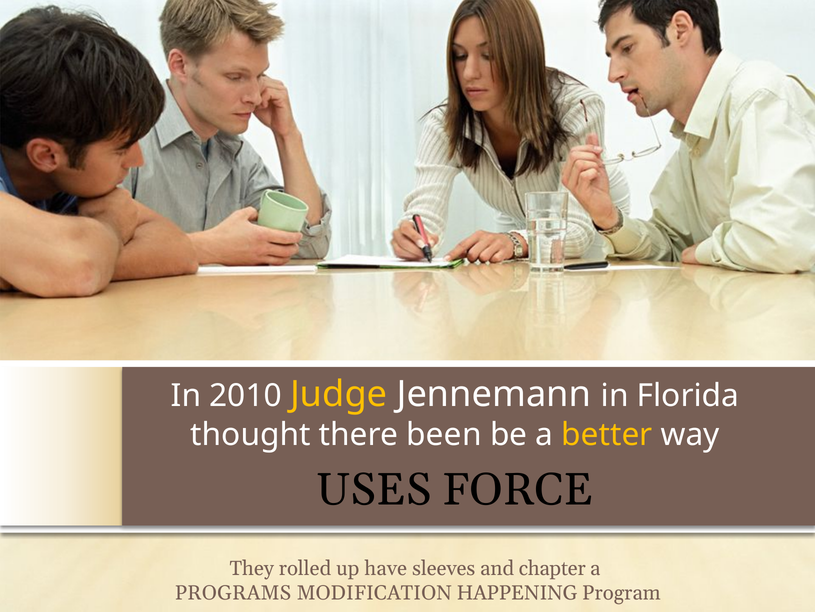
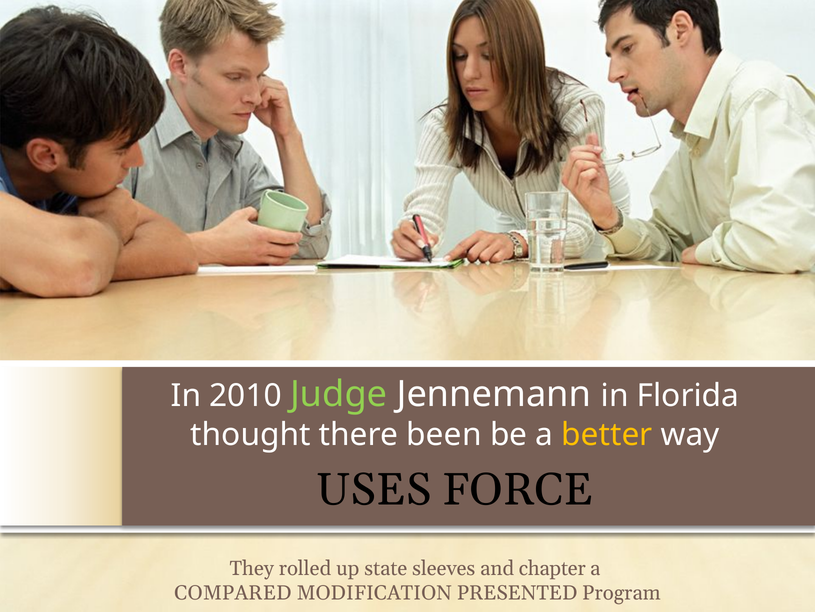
Judge colour: yellow -> light green
have: have -> state
PROGRAMS: PROGRAMS -> COMPARED
HAPPENING: HAPPENING -> PRESENTED
